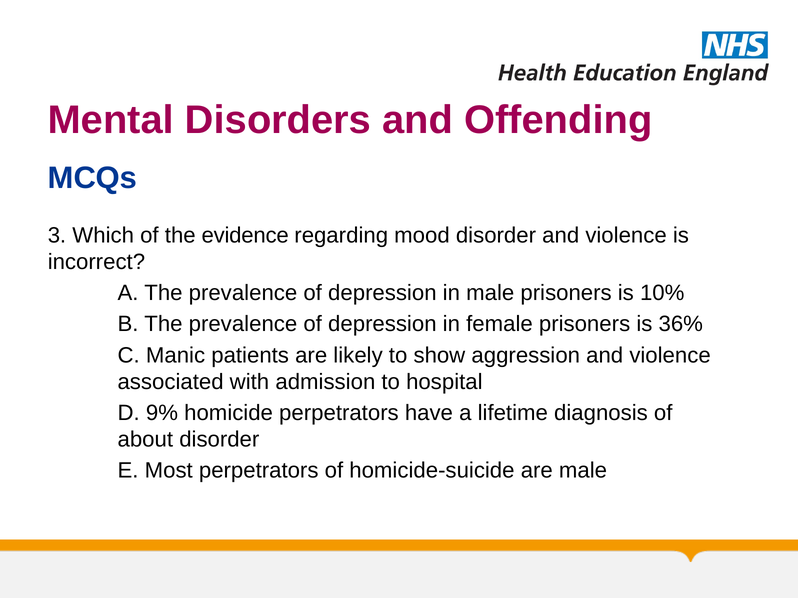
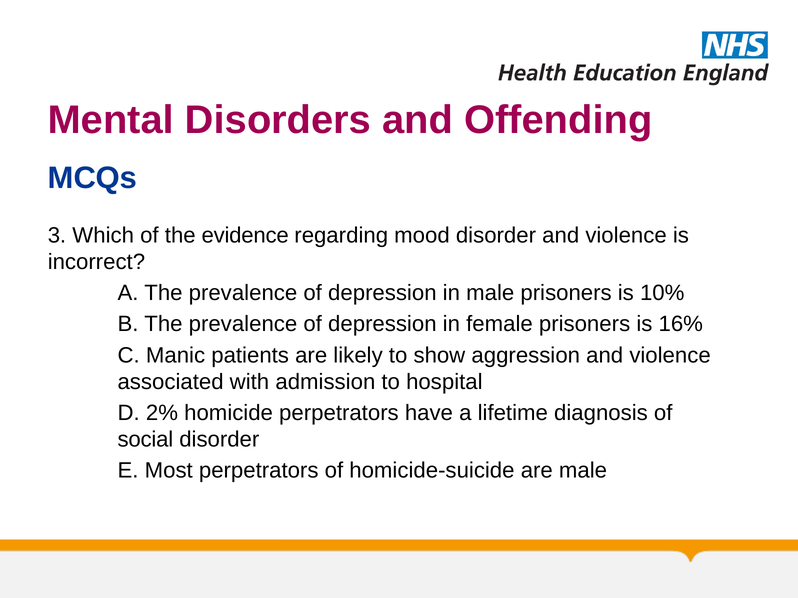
36%: 36% -> 16%
9%: 9% -> 2%
about: about -> social
